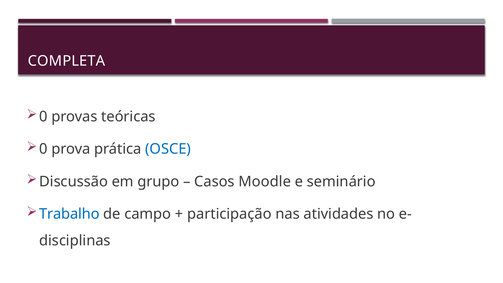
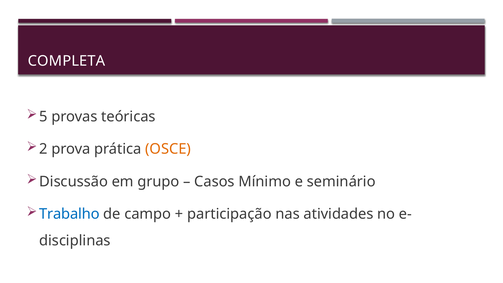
0 at (43, 117): 0 -> 5
0 at (43, 149): 0 -> 2
OSCE colour: blue -> orange
Moodle: Moodle -> Mínimo
